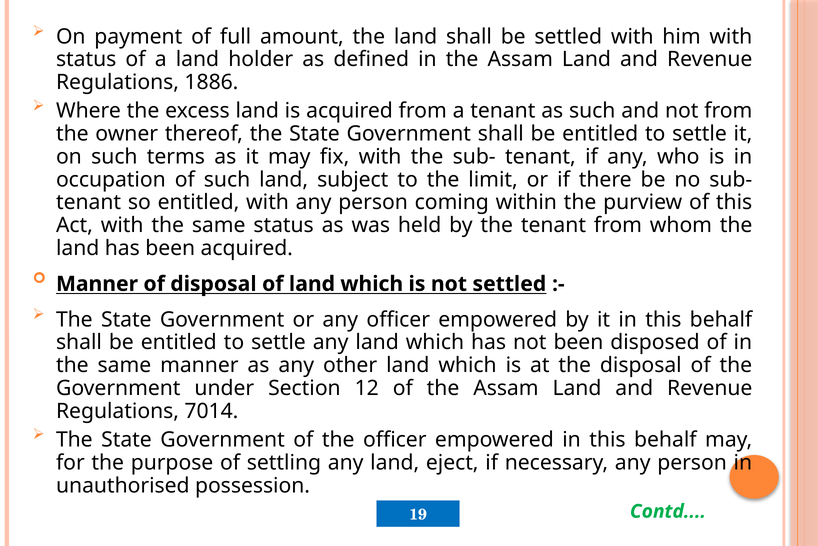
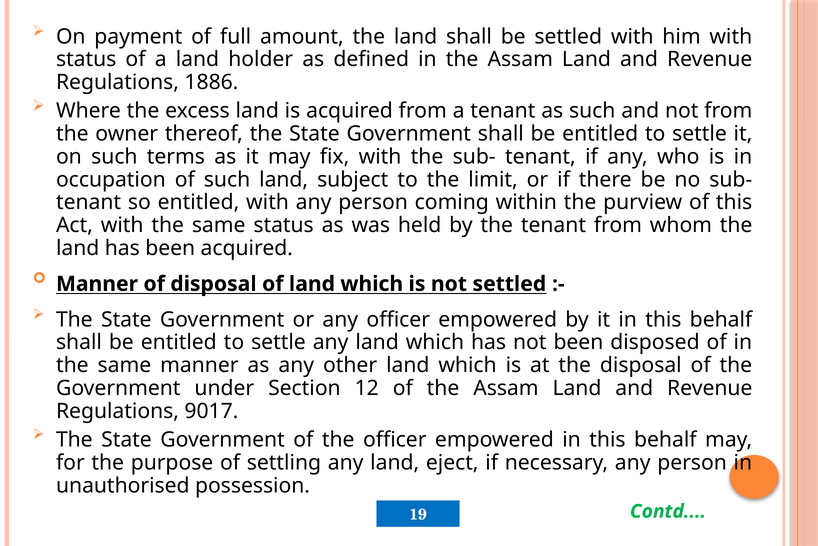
7014: 7014 -> 9017
